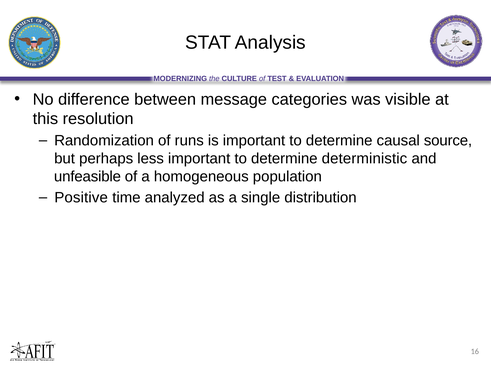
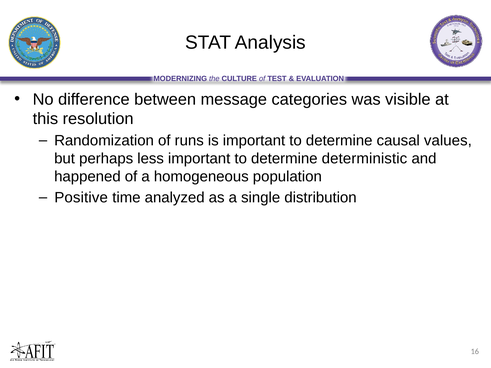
source: source -> values
unfeasible: unfeasible -> happened
